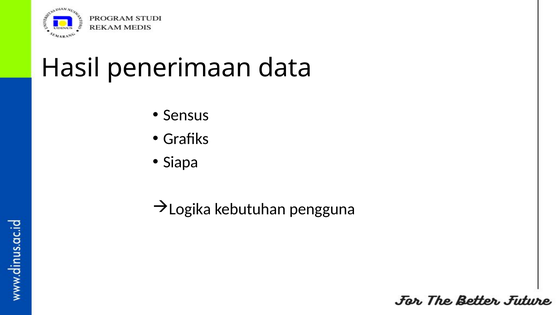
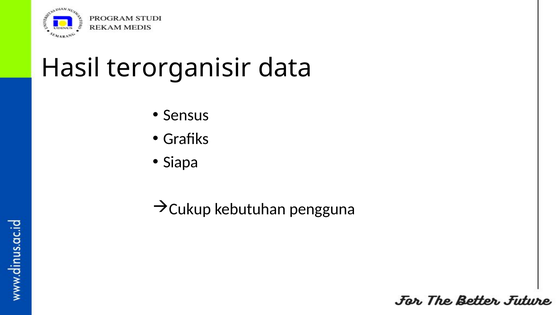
penerimaan: penerimaan -> terorganisir
Logika: Logika -> Cukup
